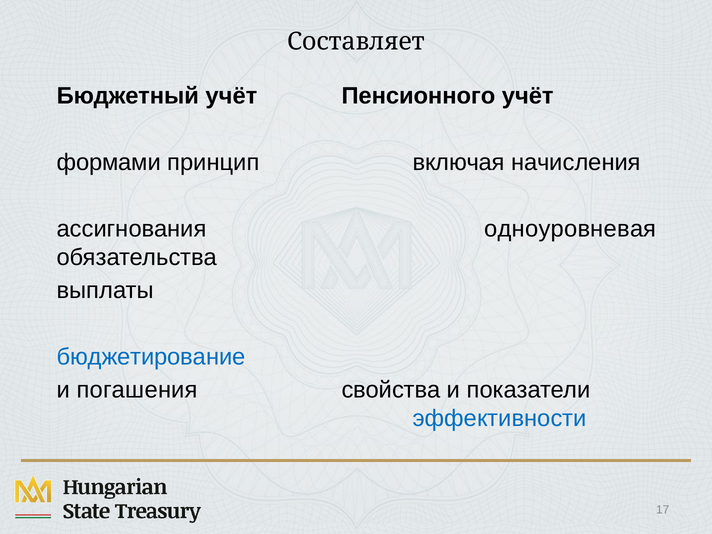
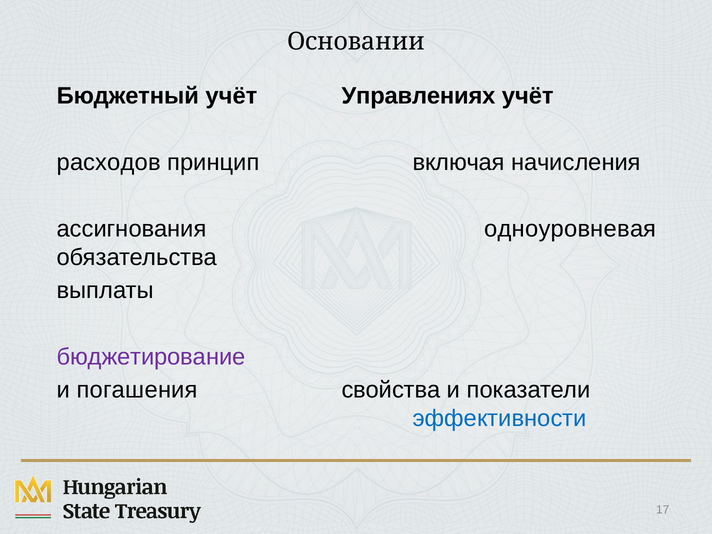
Составляет: Составляет -> Основании
Пенсионного: Пенсионного -> Управлениях
формами: формами -> расходов
бюджетирование colour: blue -> purple
